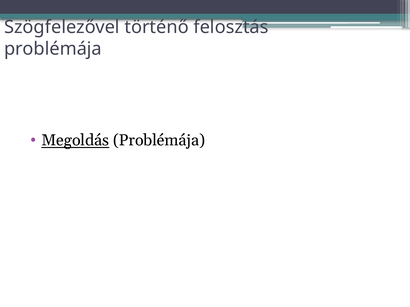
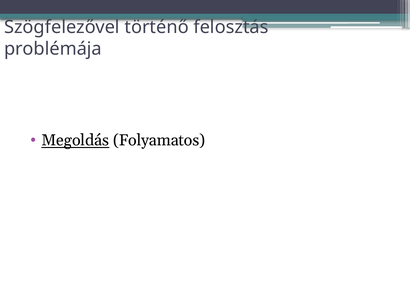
Megoldás Problémája: Problémája -> Folyamatos
